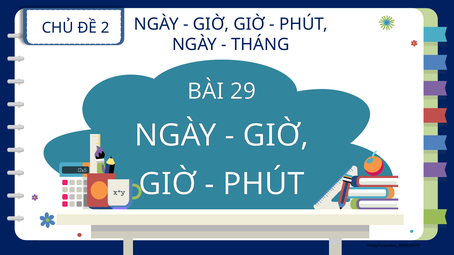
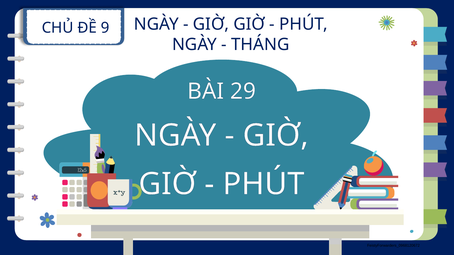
2: 2 -> 9
